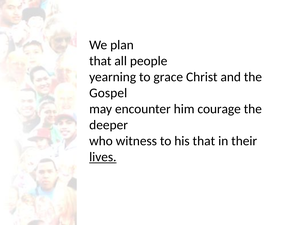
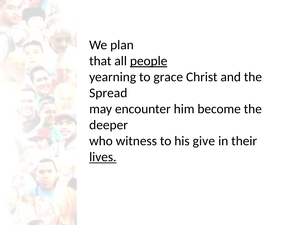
people underline: none -> present
Gospel: Gospel -> Spread
courage: courage -> become
his that: that -> give
